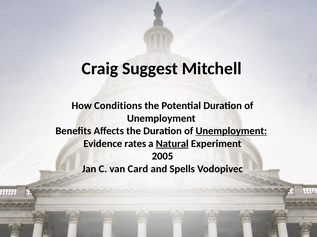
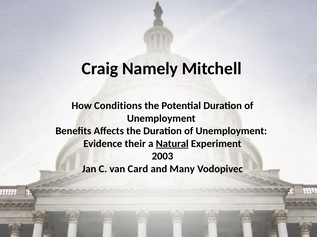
Suggest: Suggest -> Namely
Unemployment at (231, 131) underline: present -> none
rates: rates -> their
2005: 2005 -> 2003
Spells: Spells -> Many
